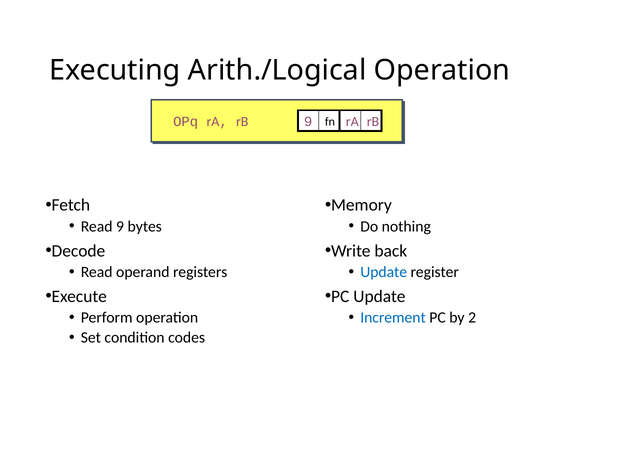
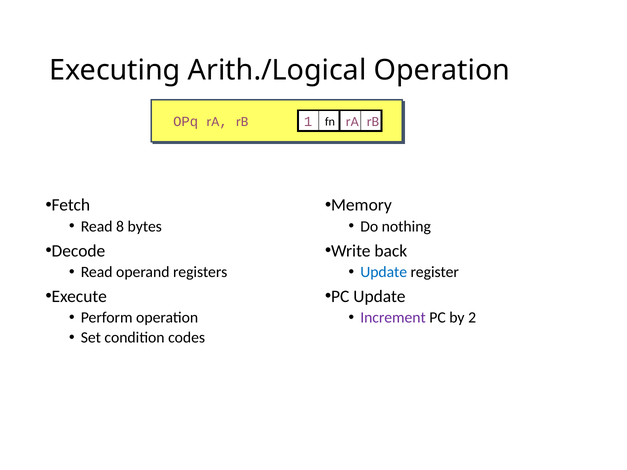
rB 9: 9 -> 1
Read 9: 9 -> 8
Increment colour: blue -> purple
